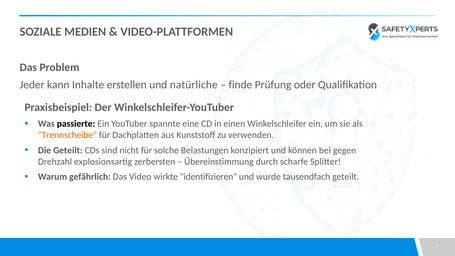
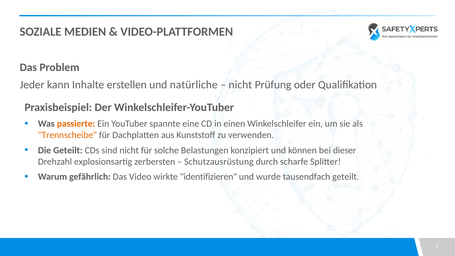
finde at (240, 85): finde -> nicht
passierte colour: black -> orange
gegen: gegen -> dieser
Übereinstimmung: Übereinstimmung -> Schutzausrüstung
